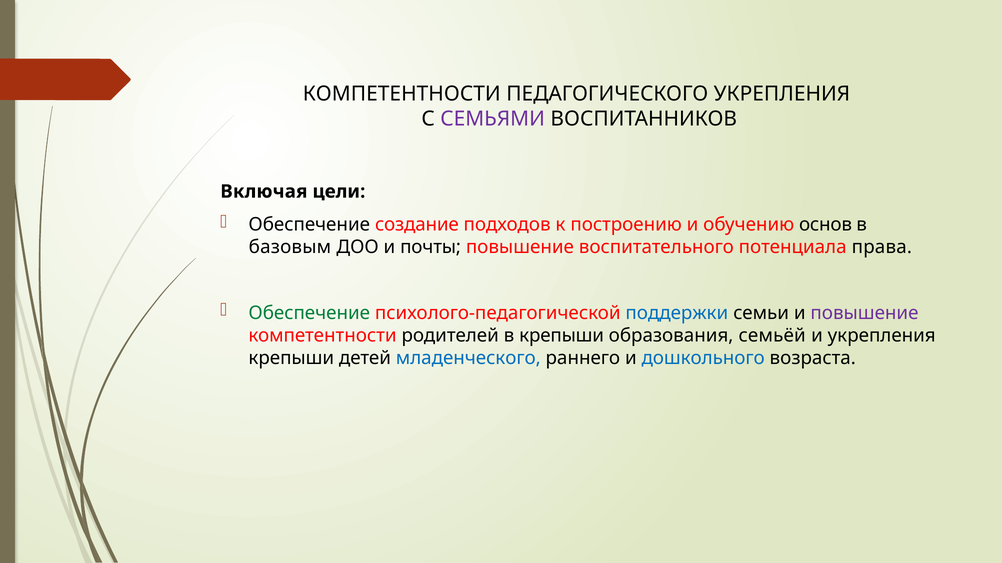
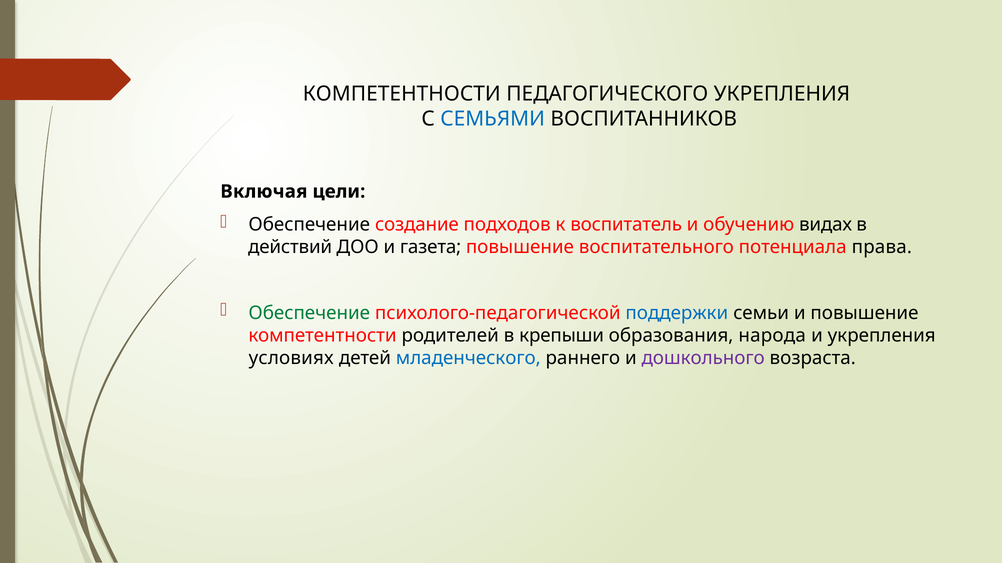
СЕМЬЯМИ colour: purple -> blue
построению: построению -> воспитатель
основ: основ -> видах
базовым: базовым -> действий
почты: почты -> газета
повышение at (864, 313) colour: purple -> black
семьёй: семьёй -> народа
крепыши at (291, 358): крепыши -> условиях
дошкольного colour: blue -> purple
